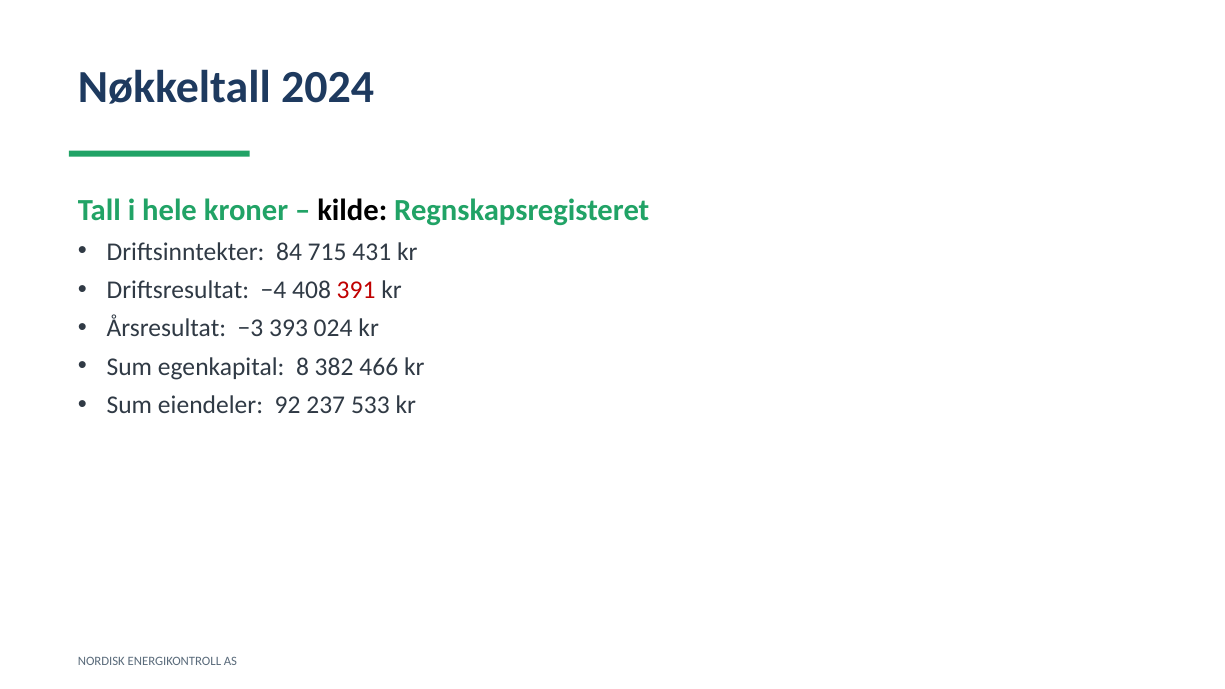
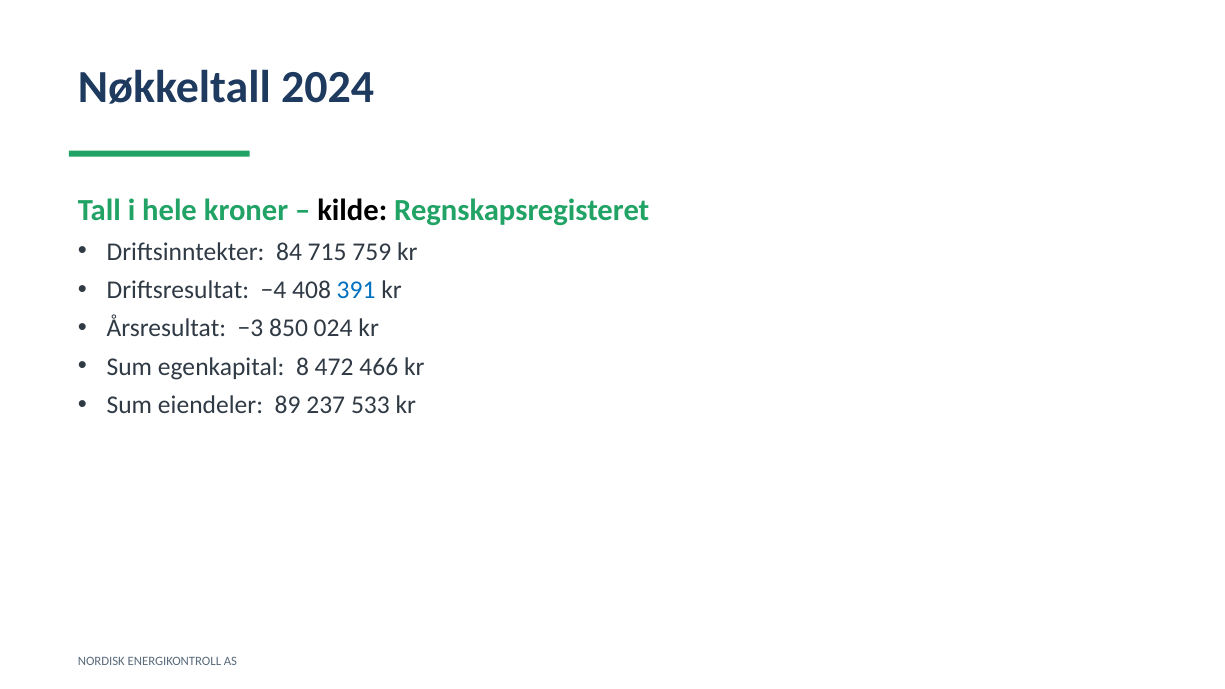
431: 431 -> 759
391 colour: red -> blue
393: 393 -> 850
382: 382 -> 472
92: 92 -> 89
